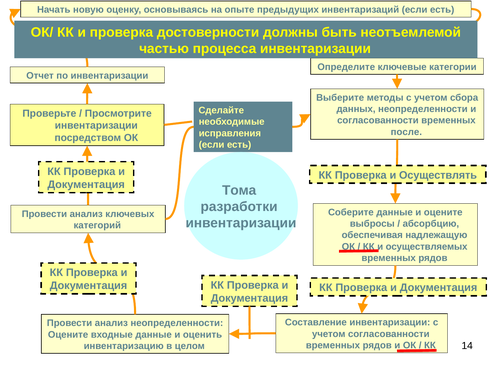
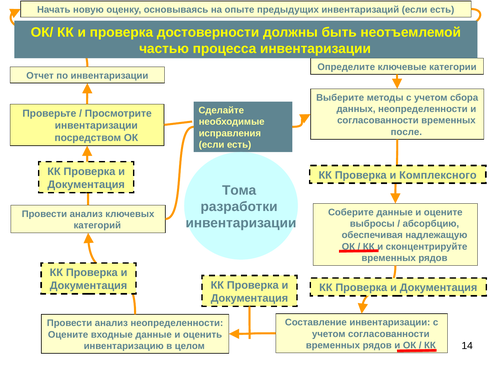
Осуществлять: Осуществлять -> Комплексного
осуществляемых: осуществляемых -> сконцентрируйте
